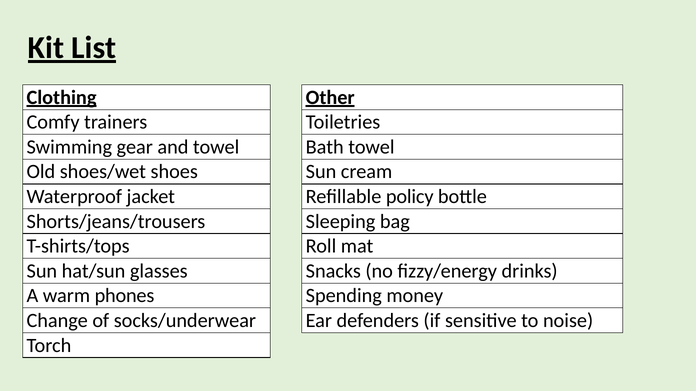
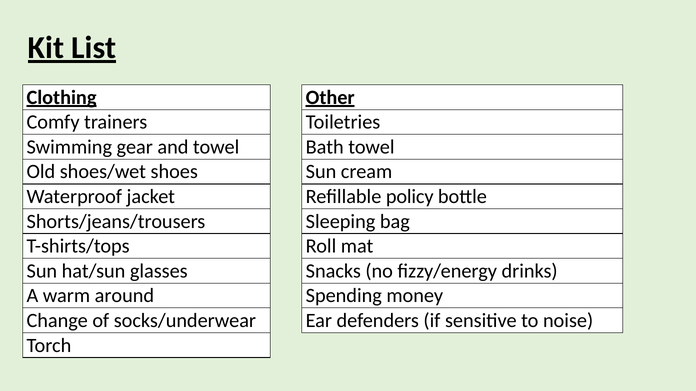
phones: phones -> around
